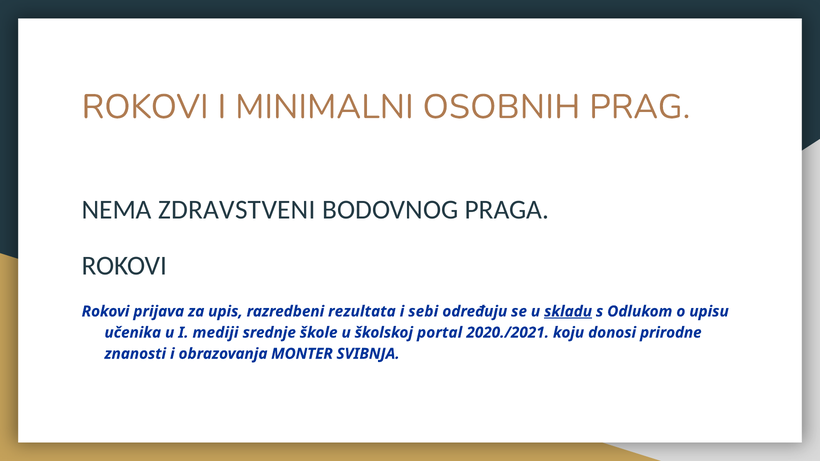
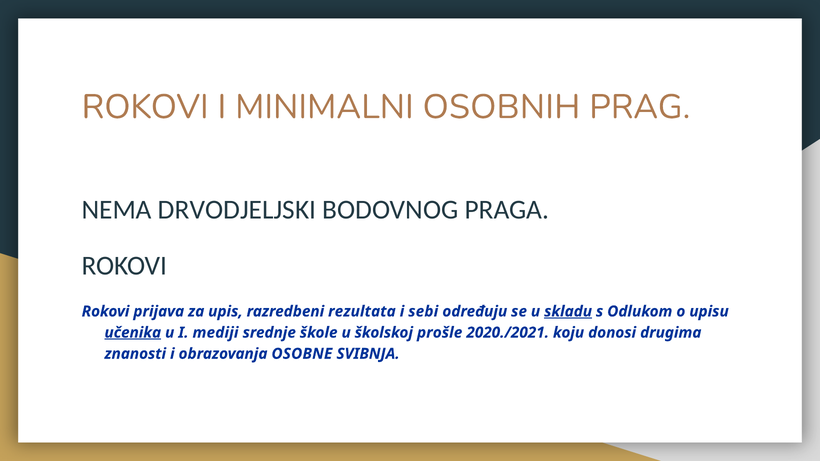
ZDRAVSTVENI: ZDRAVSTVENI -> DRVODJELJSKI
učenika underline: none -> present
portal: portal -> prošle
prirodne: prirodne -> drugima
MONTER: MONTER -> OSOBNE
